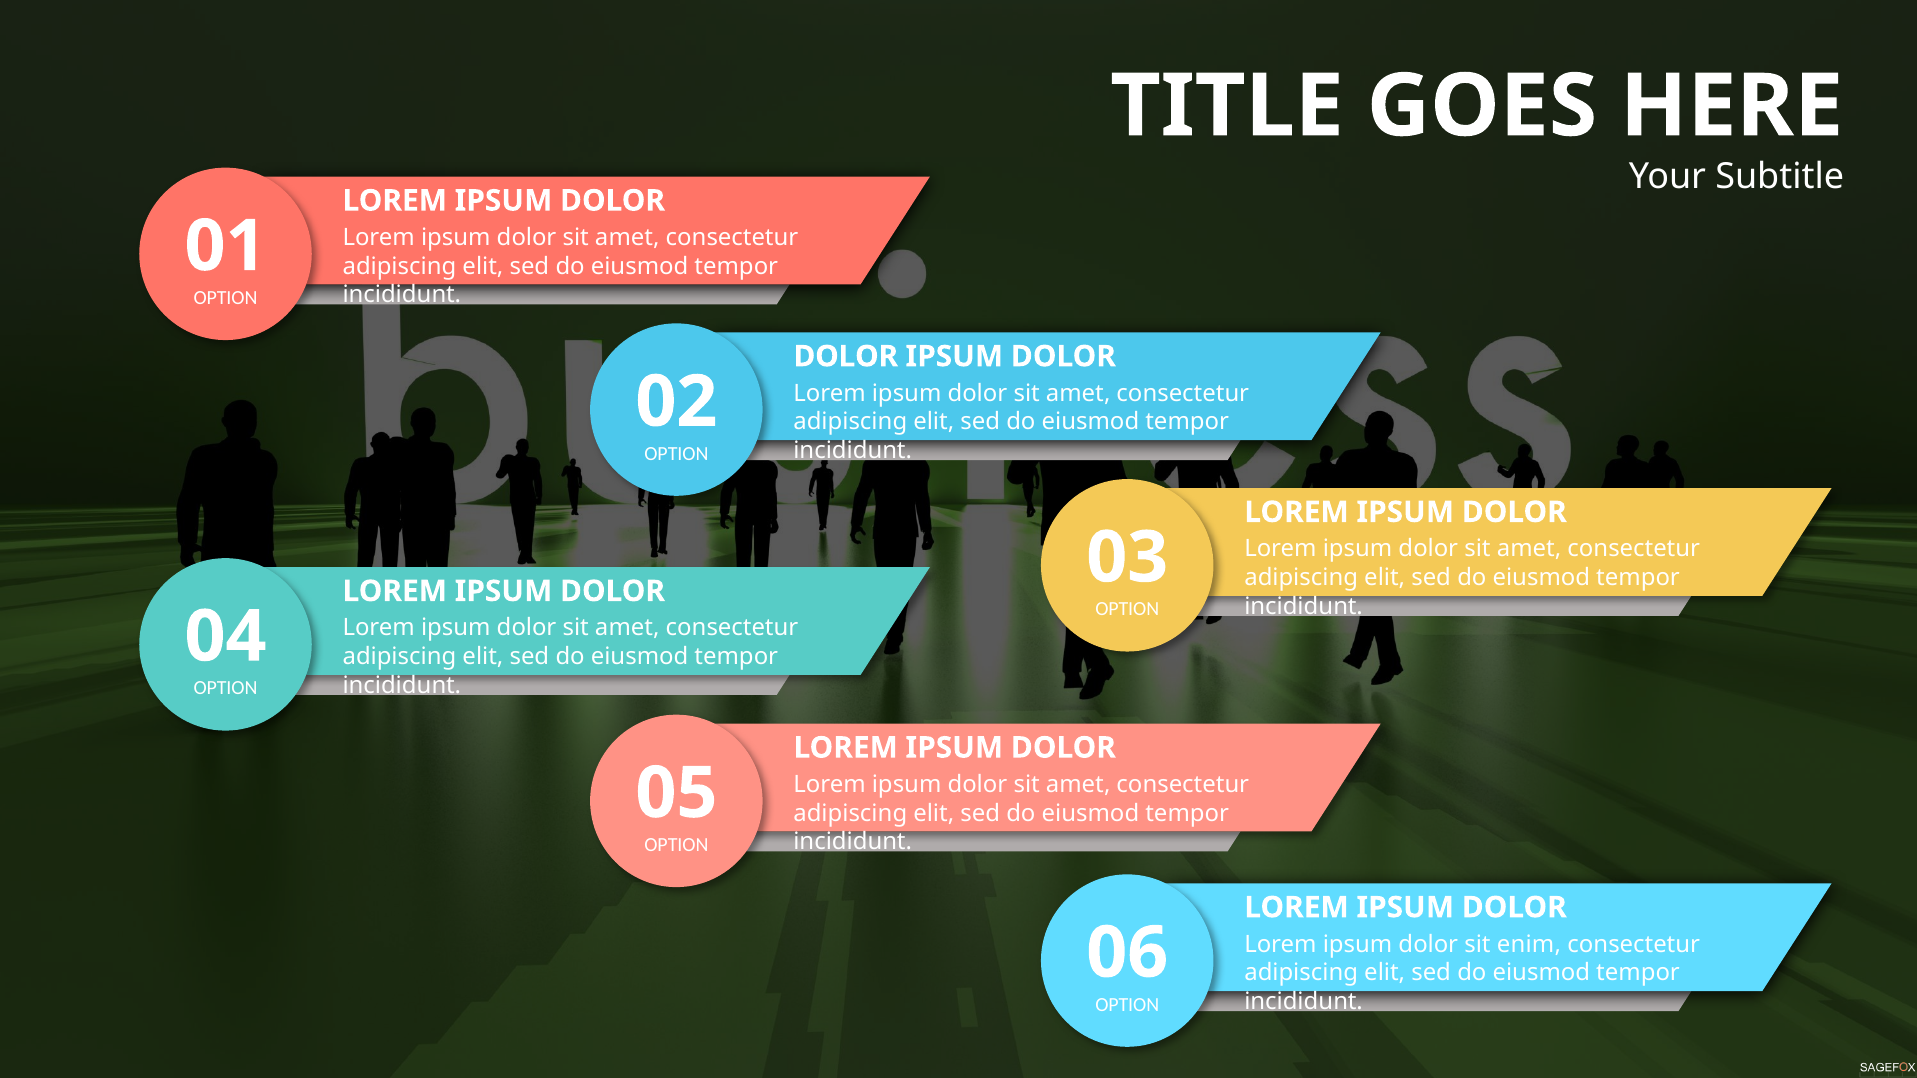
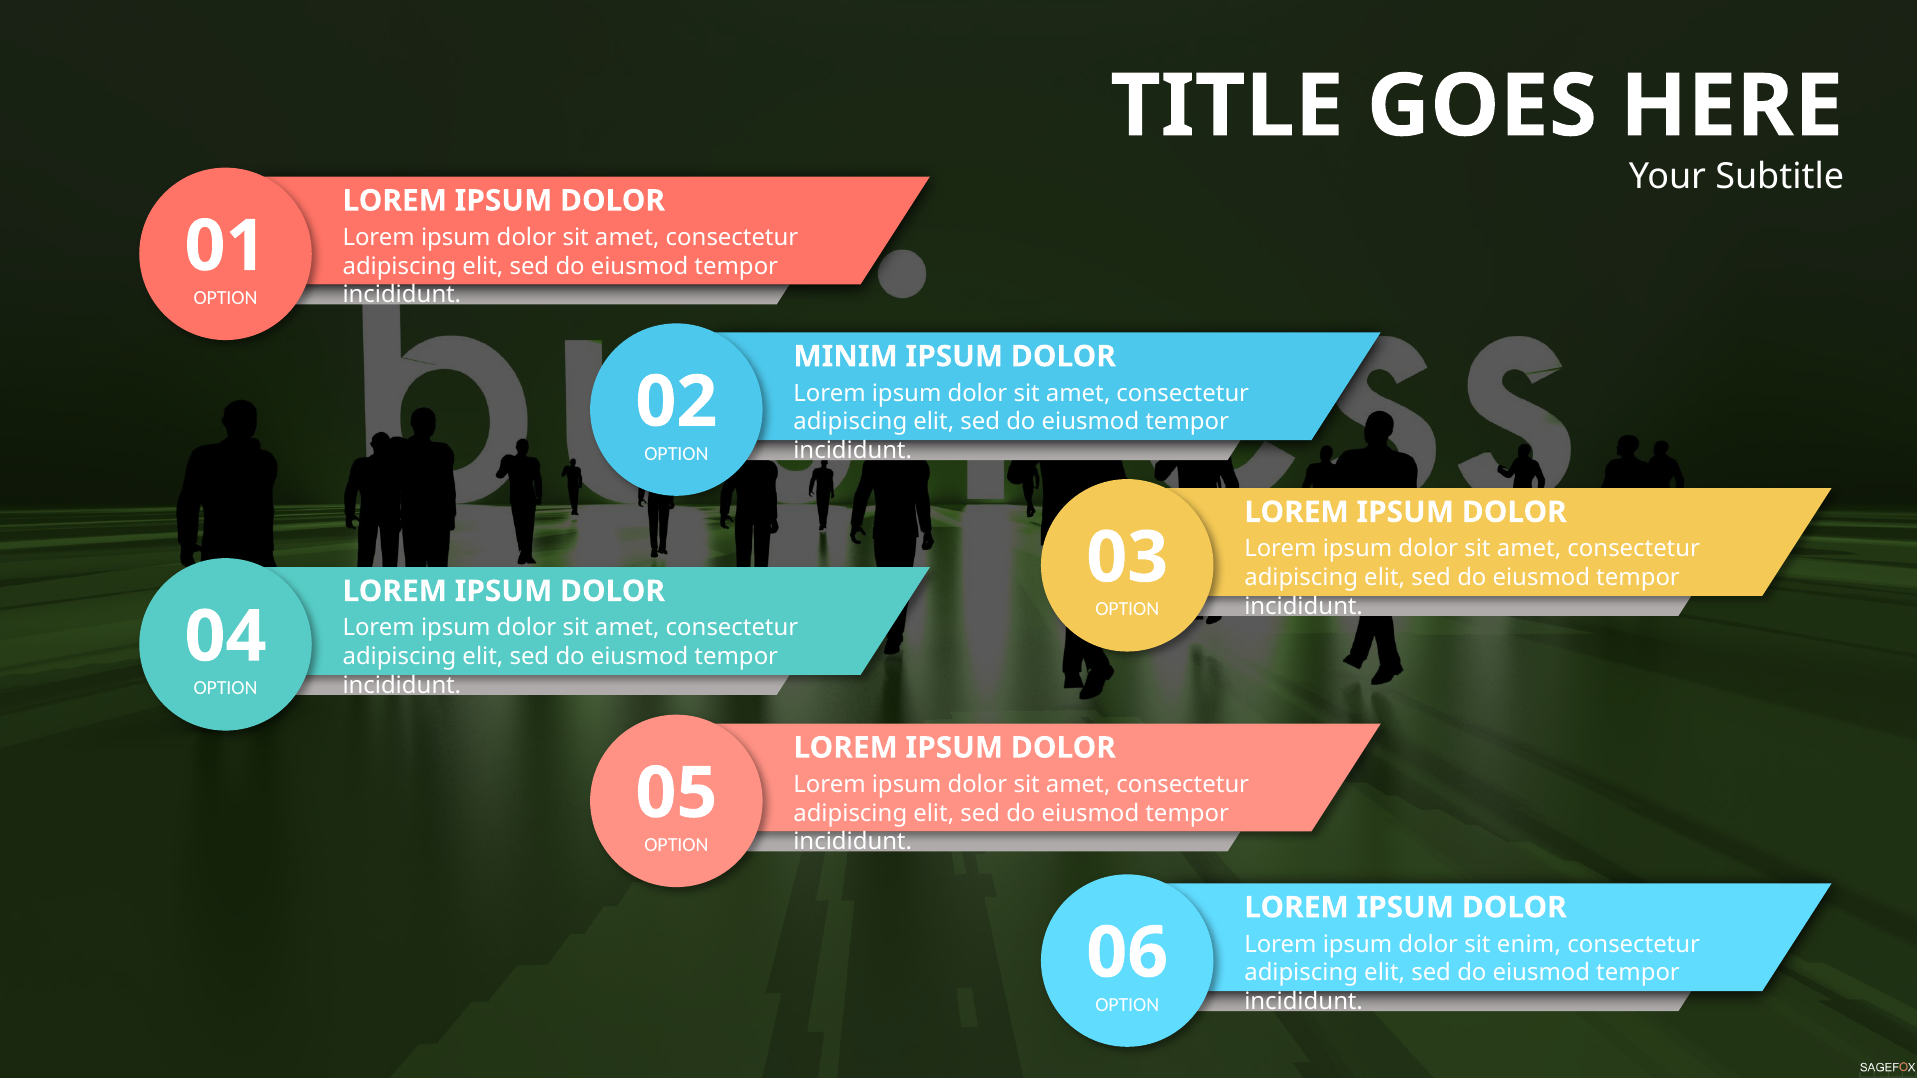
DOLOR at (846, 357): DOLOR -> MINIM
